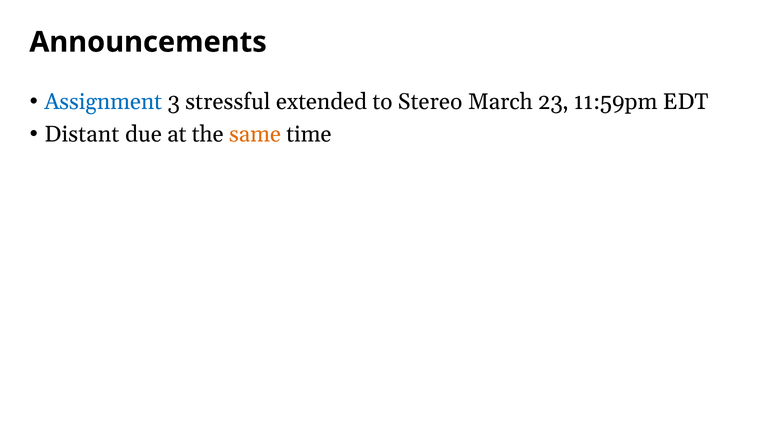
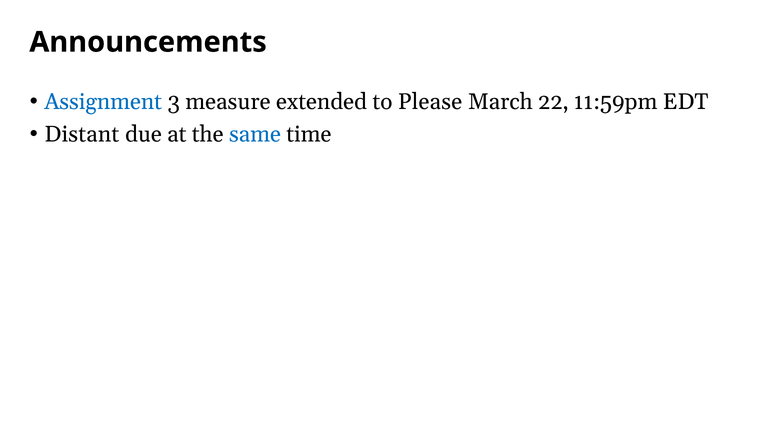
stressful: stressful -> measure
Stereo: Stereo -> Please
23: 23 -> 22
same colour: orange -> blue
